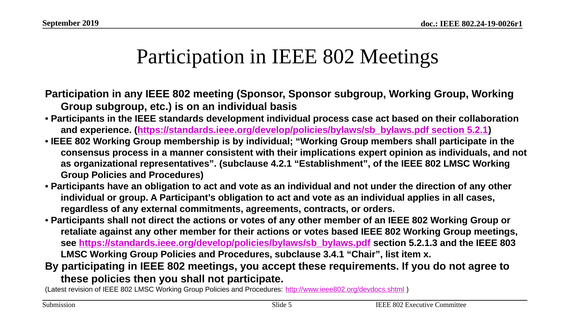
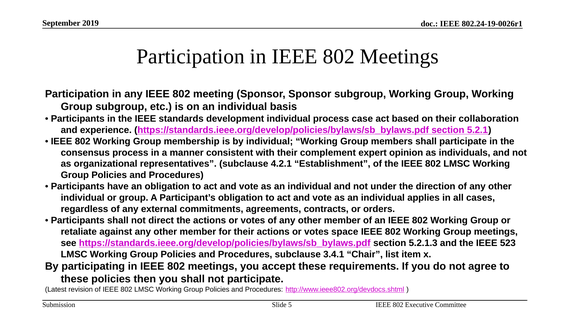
implications: implications -> complement
votes based: based -> space
803: 803 -> 523
